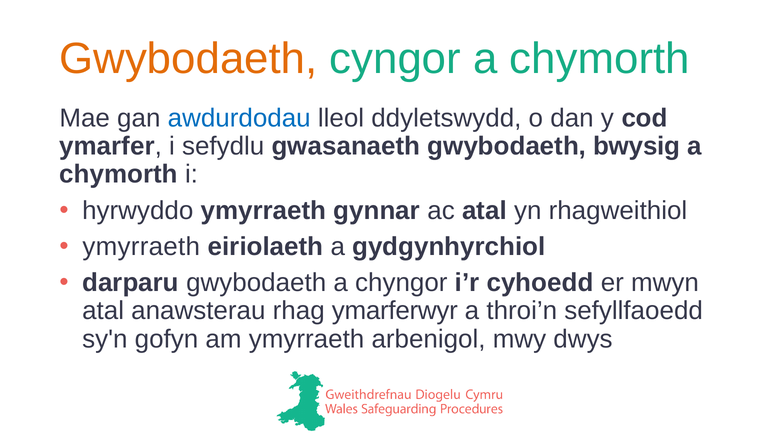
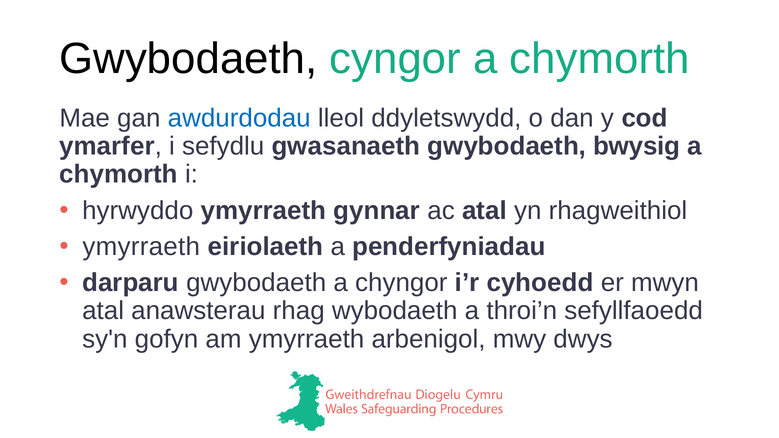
Gwybodaeth at (188, 59) colour: orange -> black
gydgynhyrchiol: gydgynhyrchiol -> penderfyniadau
ymarferwyr: ymarferwyr -> wybodaeth
